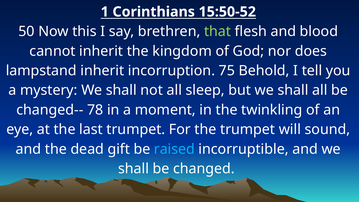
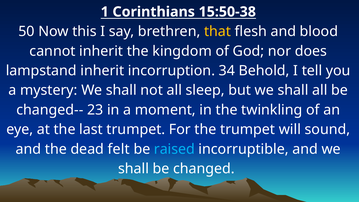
15:50-52: 15:50-52 -> 15:50-38
that colour: light green -> yellow
75: 75 -> 34
78: 78 -> 23
gift: gift -> felt
